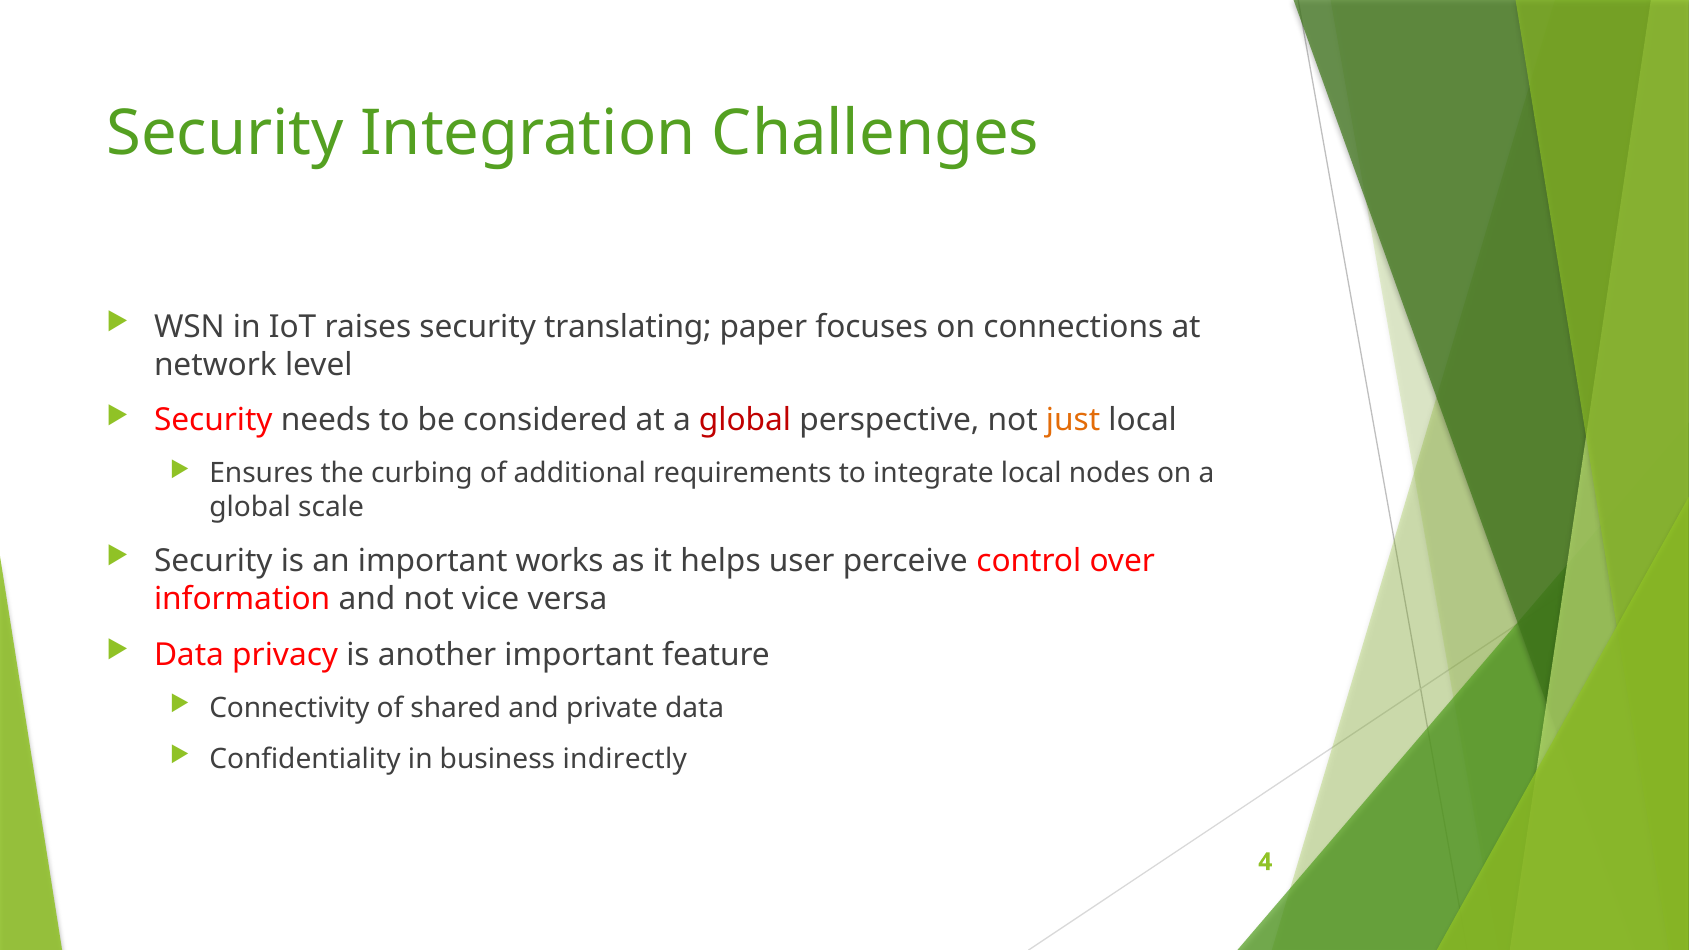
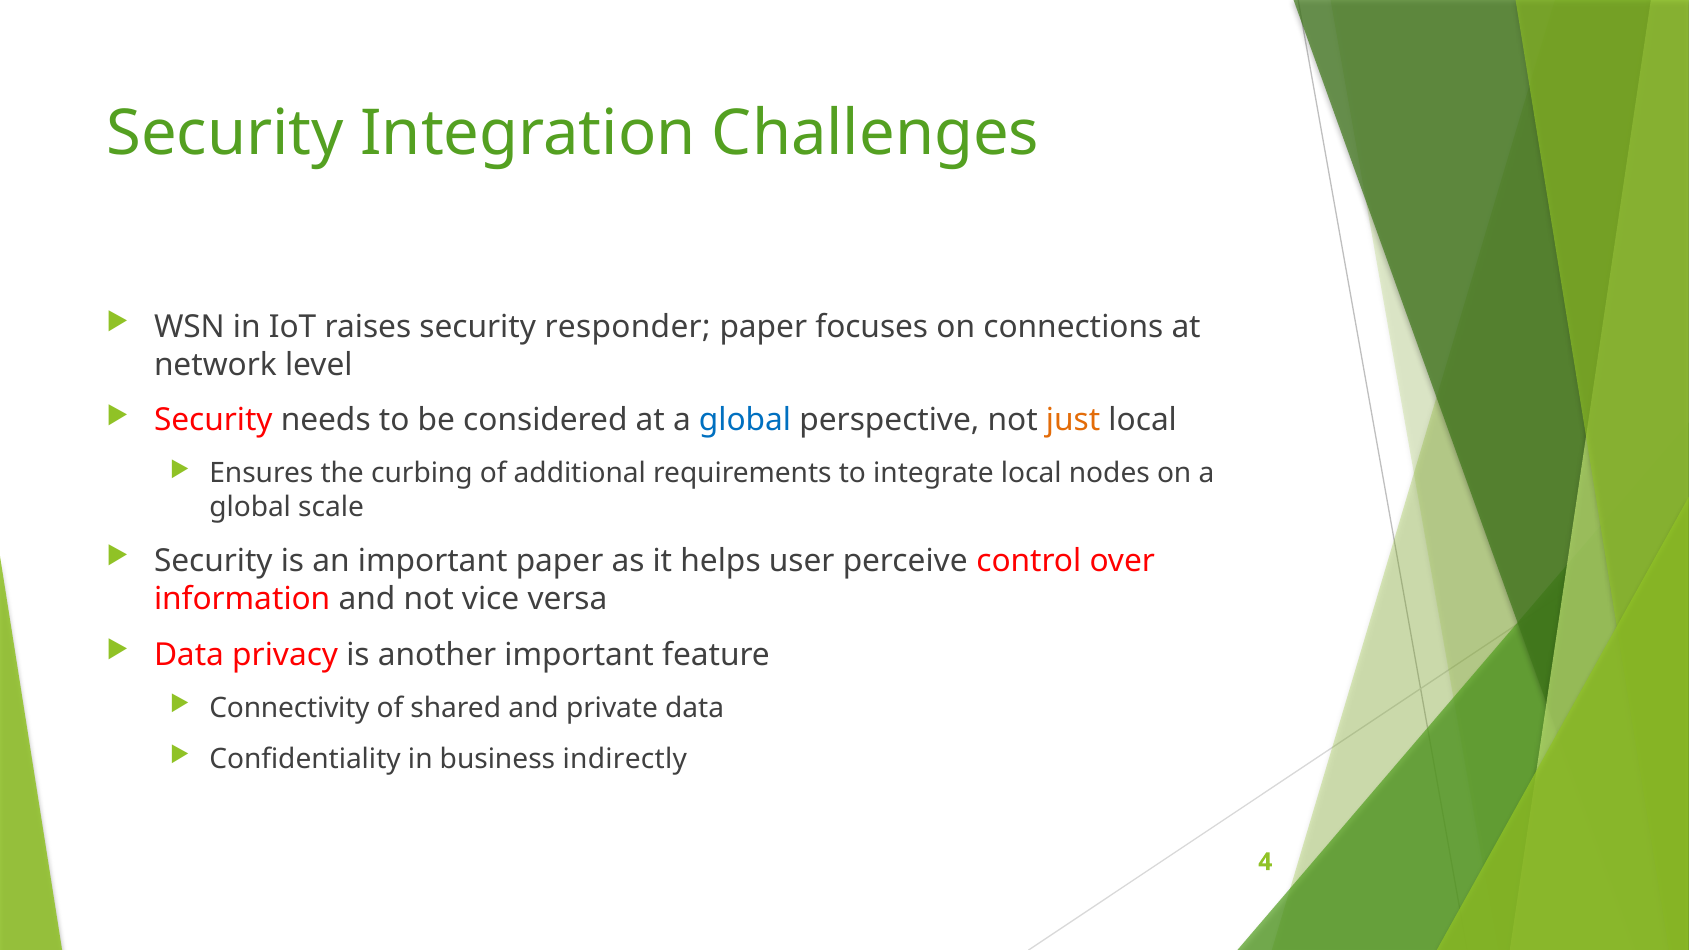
translating: translating -> responder
global at (745, 420) colour: red -> blue
important works: works -> paper
